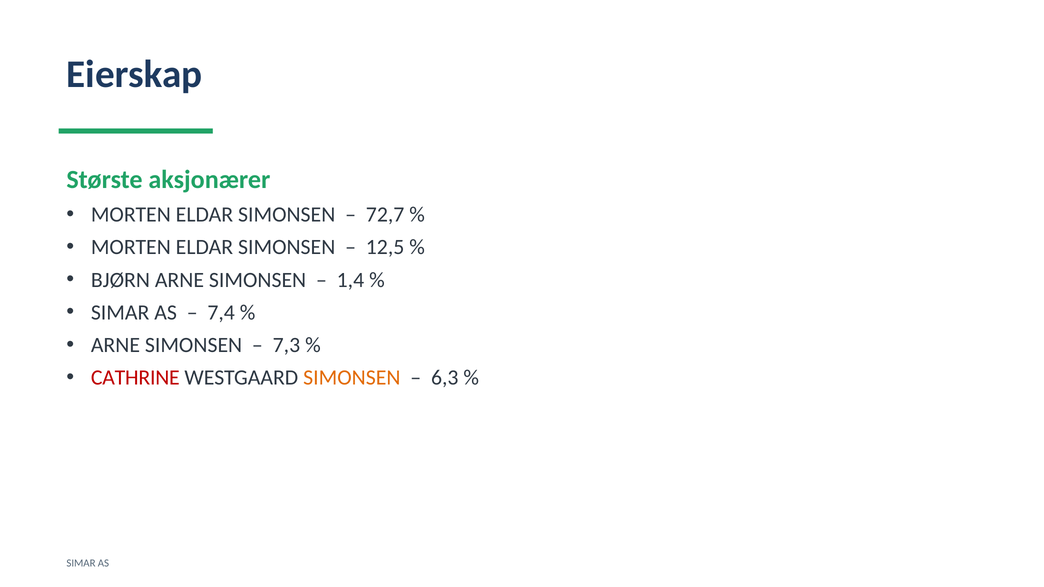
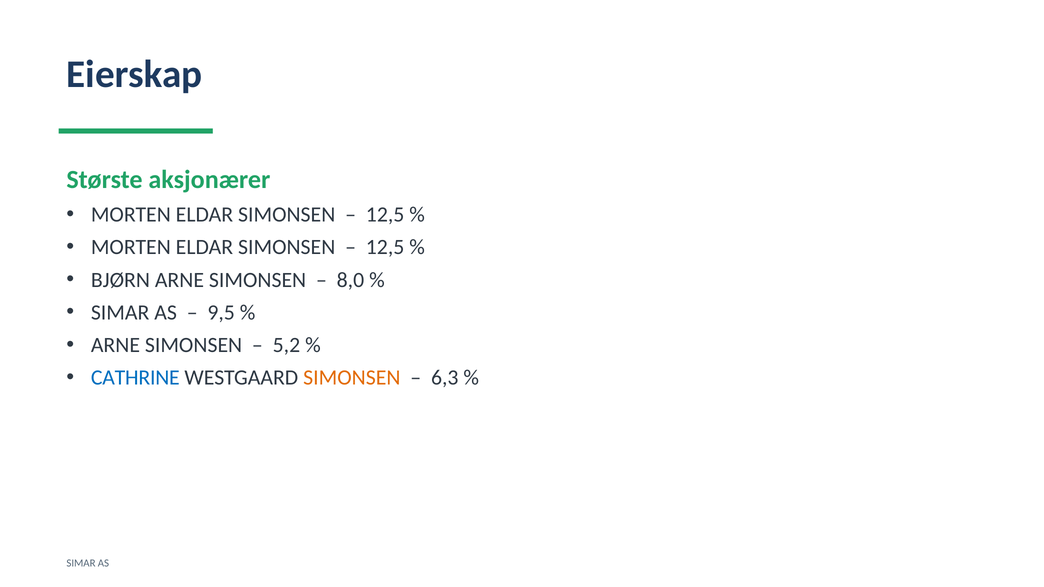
72,7 at (385, 215): 72,7 -> 12,5
1,4: 1,4 -> 8,0
7,4: 7,4 -> 9,5
7,3: 7,3 -> 5,2
CATHRINE colour: red -> blue
